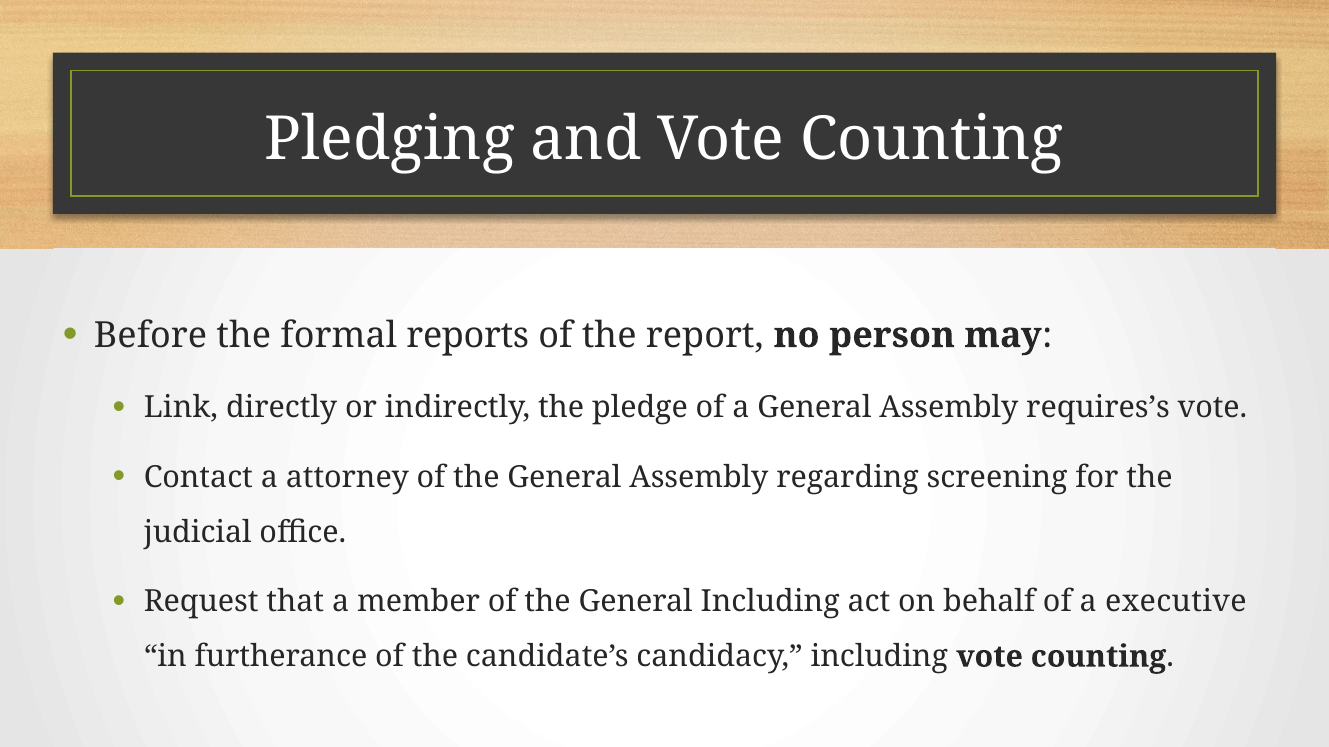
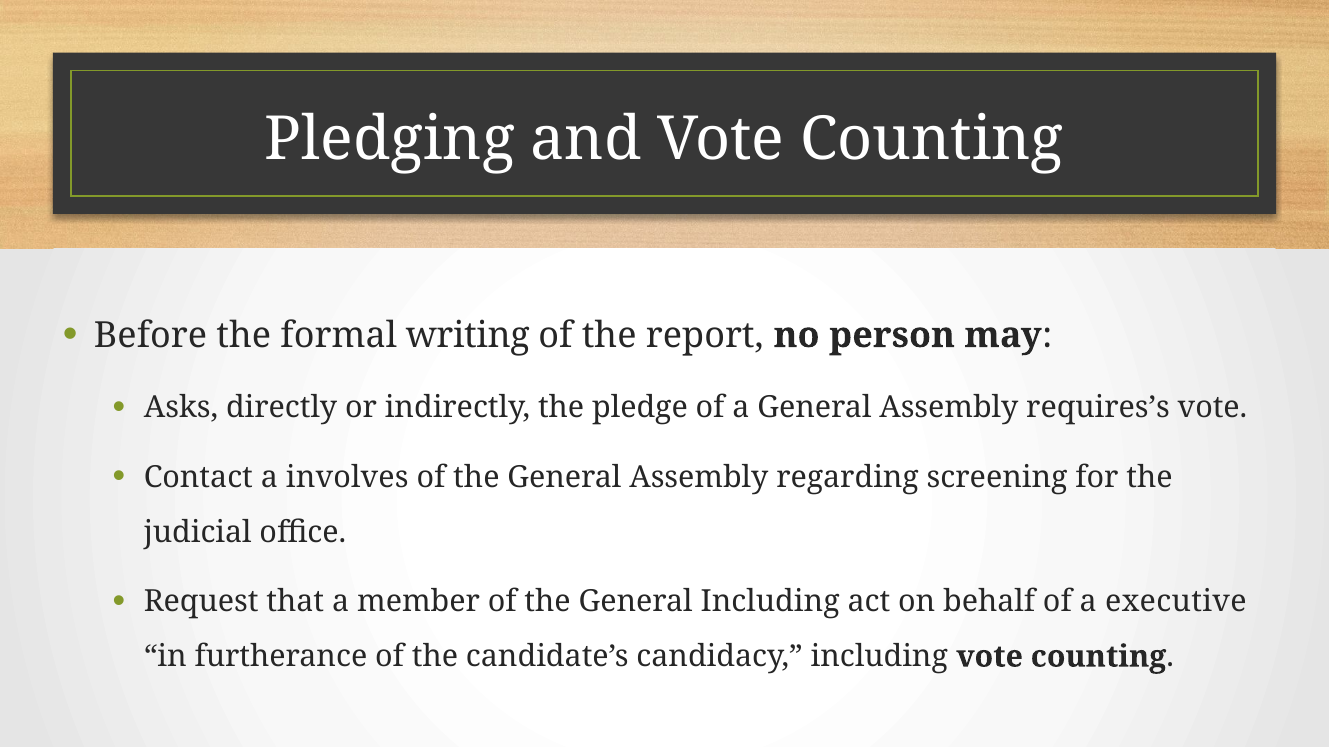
reports: reports -> writing
Link: Link -> Asks
attorney: attorney -> involves
